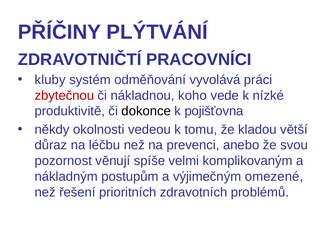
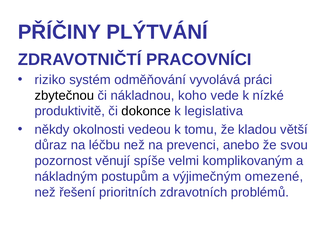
kluby: kluby -> riziko
zbytečnou colour: red -> black
pojišťovna: pojišťovna -> legislativa
